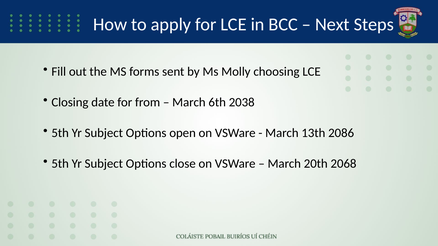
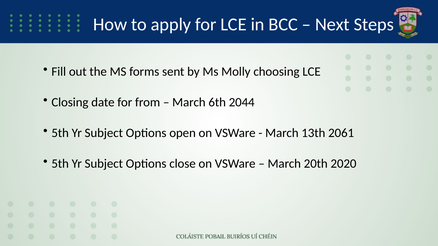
2038: 2038 -> 2044
2086: 2086 -> 2061
2068: 2068 -> 2020
